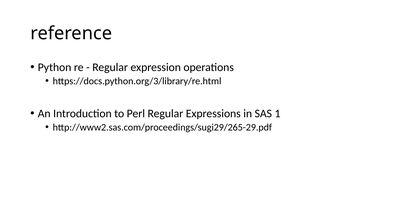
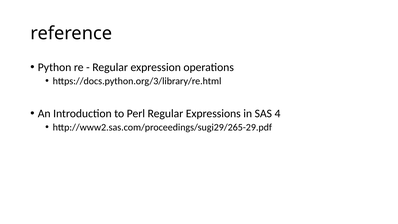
1: 1 -> 4
